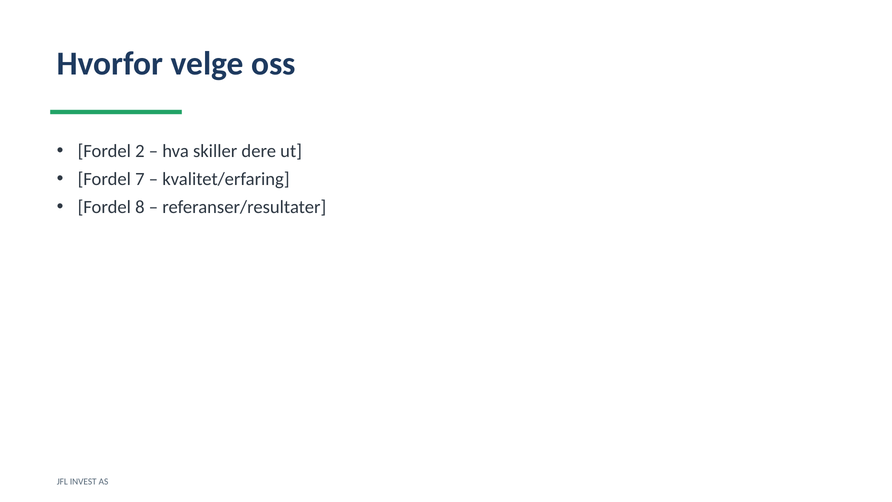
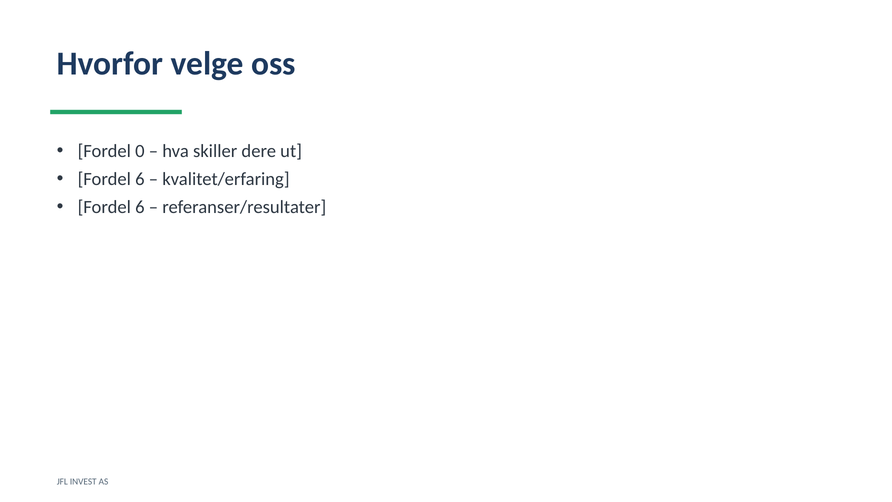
2: 2 -> 0
7 at (140, 179): 7 -> 6
8 at (140, 207): 8 -> 6
